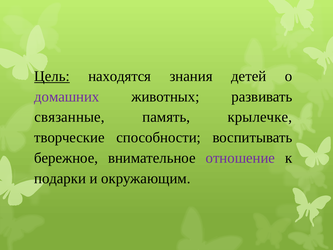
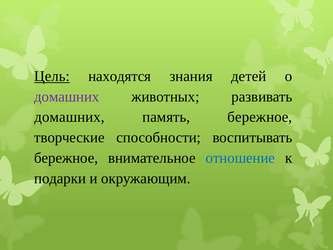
связанные at (70, 117): связанные -> домашних
память крылечке: крылечке -> бережное
отношение colour: purple -> blue
